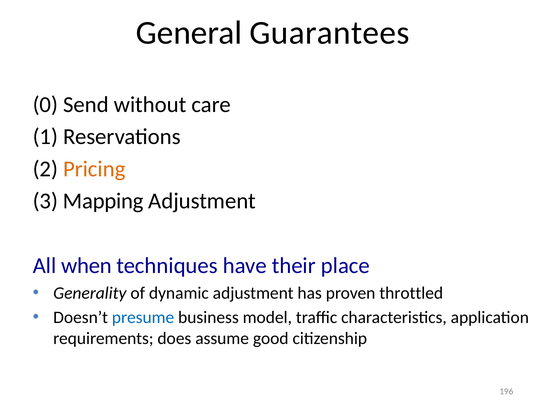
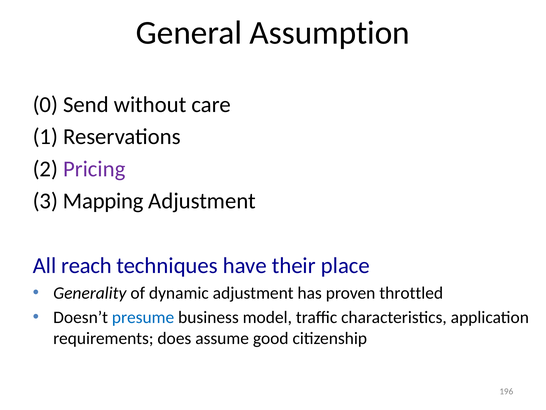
Guarantees: Guarantees -> Assumption
Pricing colour: orange -> purple
when: when -> reach
